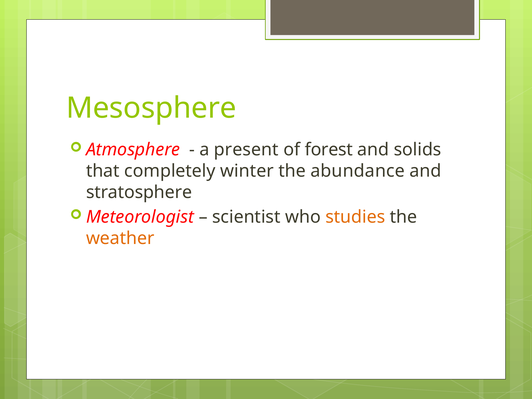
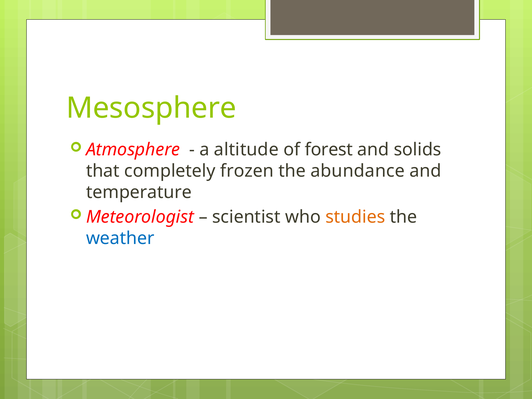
present: present -> altitude
winter: winter -> frozen
stratosphere: stratosphere -> temperature
weather colour: orange -> blue
